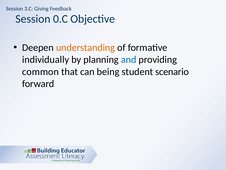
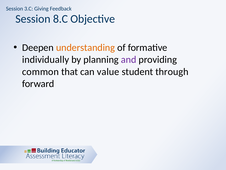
0.C: 0.C -> 8.C
and colour: blue -> purple
being: being -> value
scenario: scenario -> through
